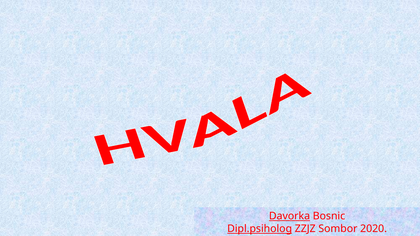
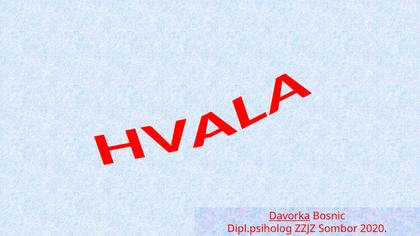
Dipl.psiholog underline: present -> none
